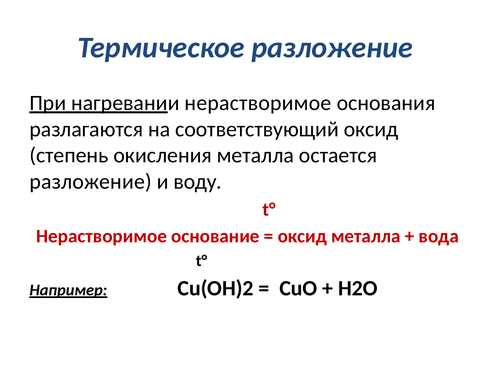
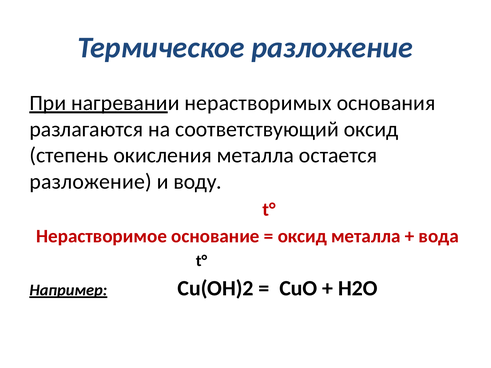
нагревании нерастворимое: нерастворимое -> нерастворимых
